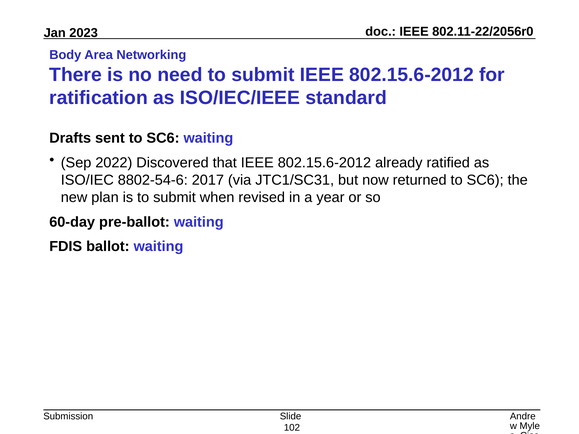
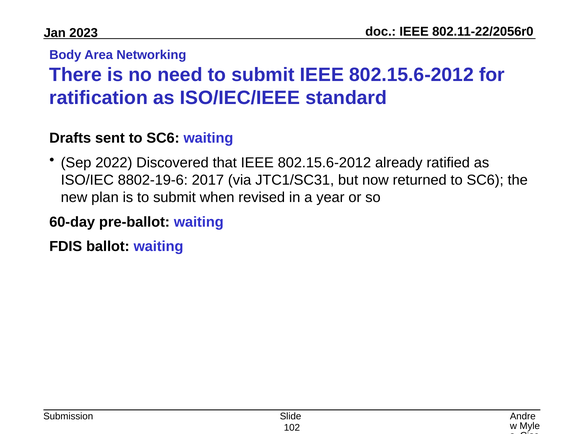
8802-54-6: 8802-54-6 -> 8802-19-6
